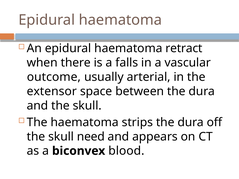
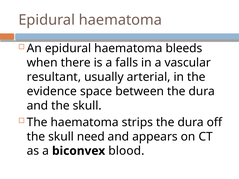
retract: retract -> bleeds
outcome: outcome -> resultant
extensor: extensor -> evidence
